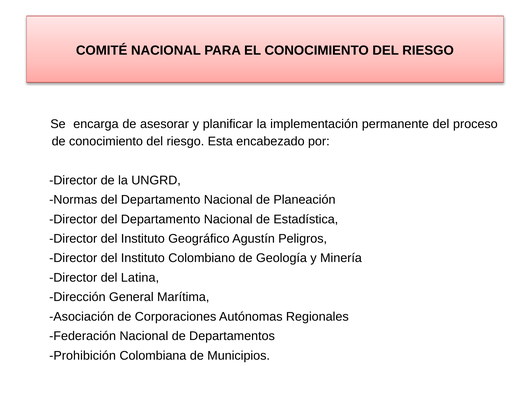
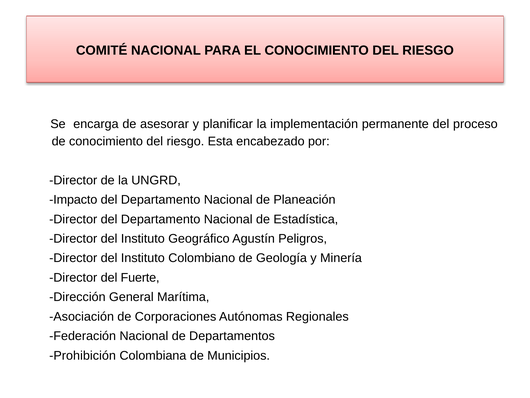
Normas: Normas -> Impacto
Latina: Latina -> Fuerte
